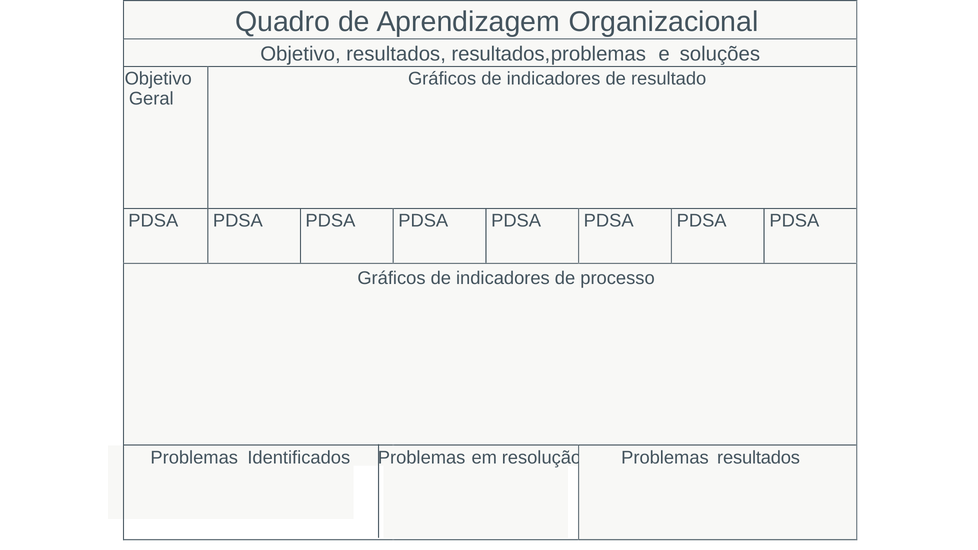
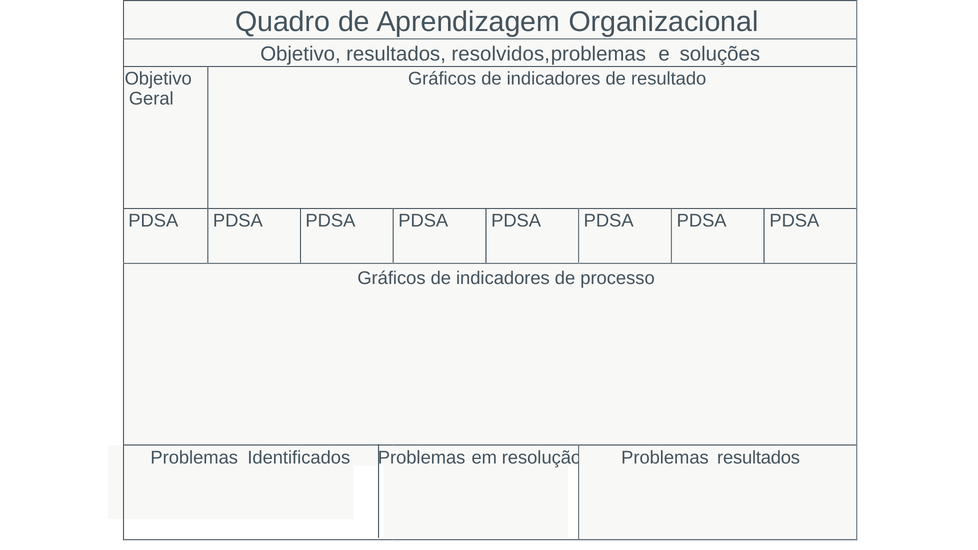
resultados resultados: resultados -> resolvidos
